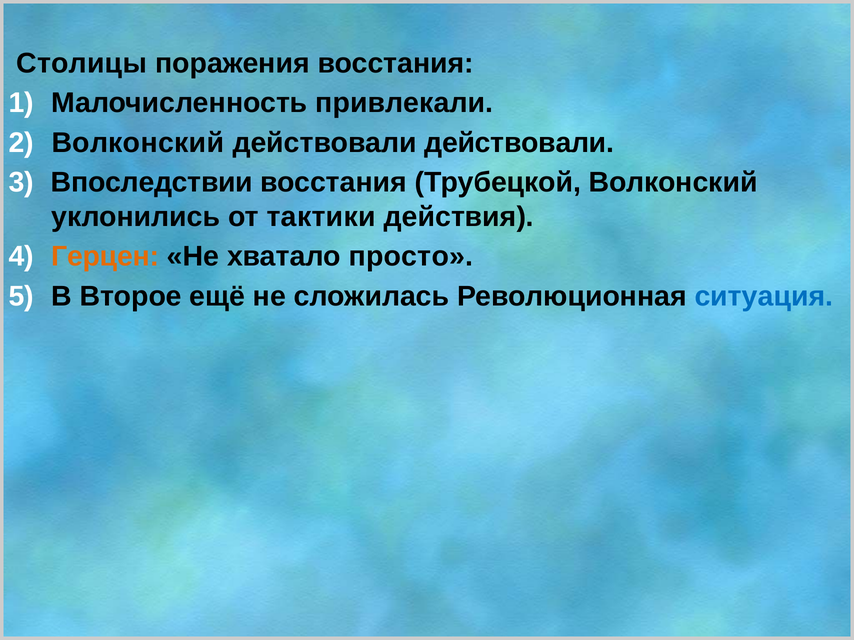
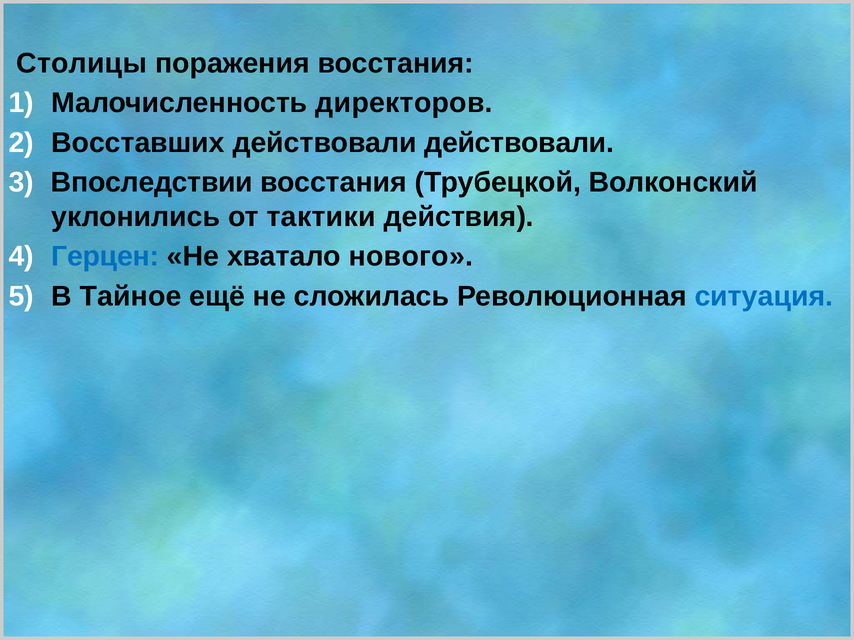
привлекали: привлекали -> директоров
Волконский at (138, 143): Волконский -> Восставших
Герцен colour: orange -> blue
просто: просто -> нового
Второе: Второе -> Тайное
